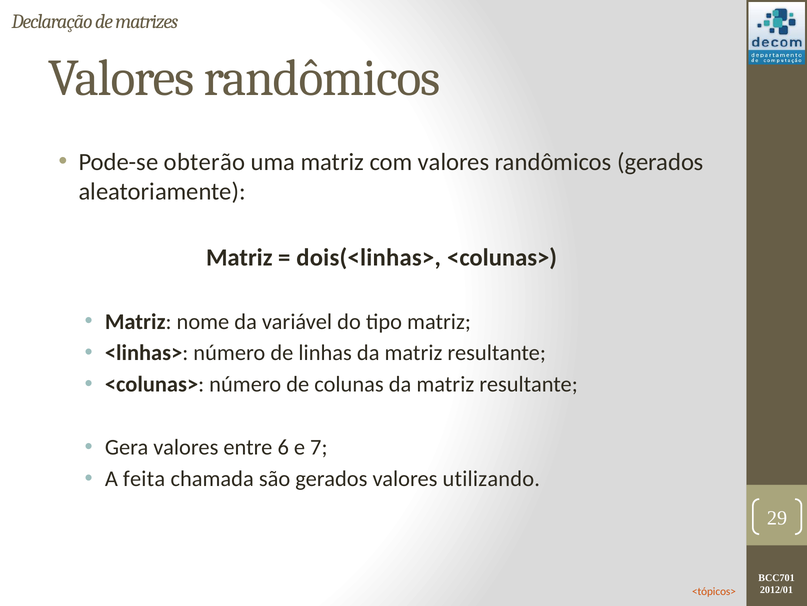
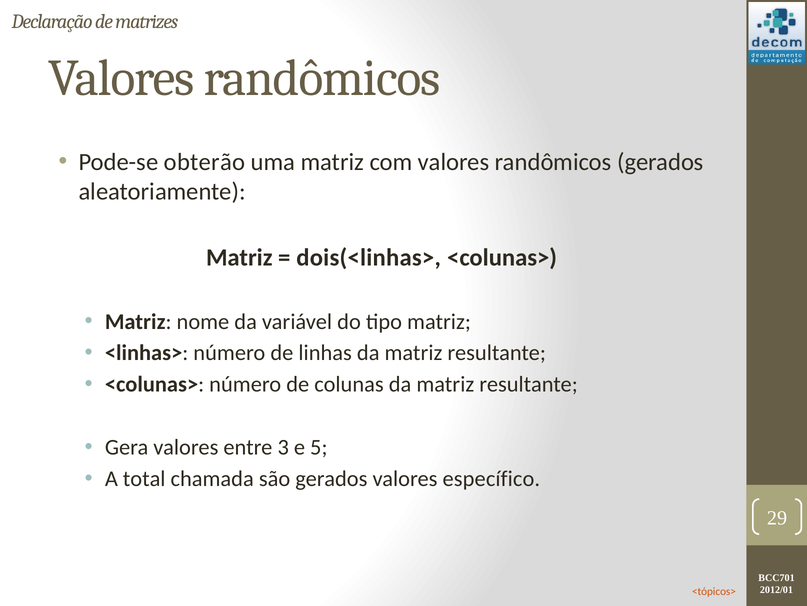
6: 6 -> 3
7: 7 -> 5
feita: feita -> total
utilizando: utilizando -> específico
